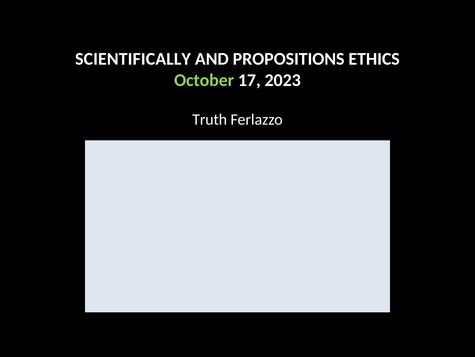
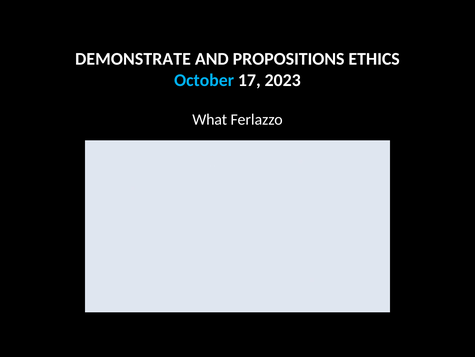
SCIENTIFICALLY: SCIENTIFICALLY -> DEMONSTRATE
October colour: light green -> light blue
Truth: Truth -> What
